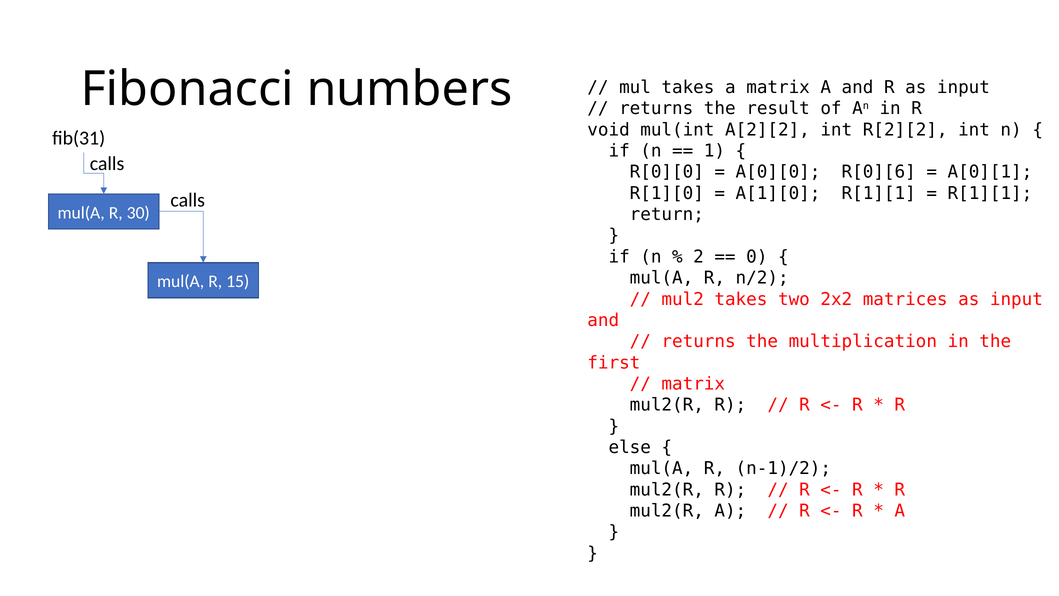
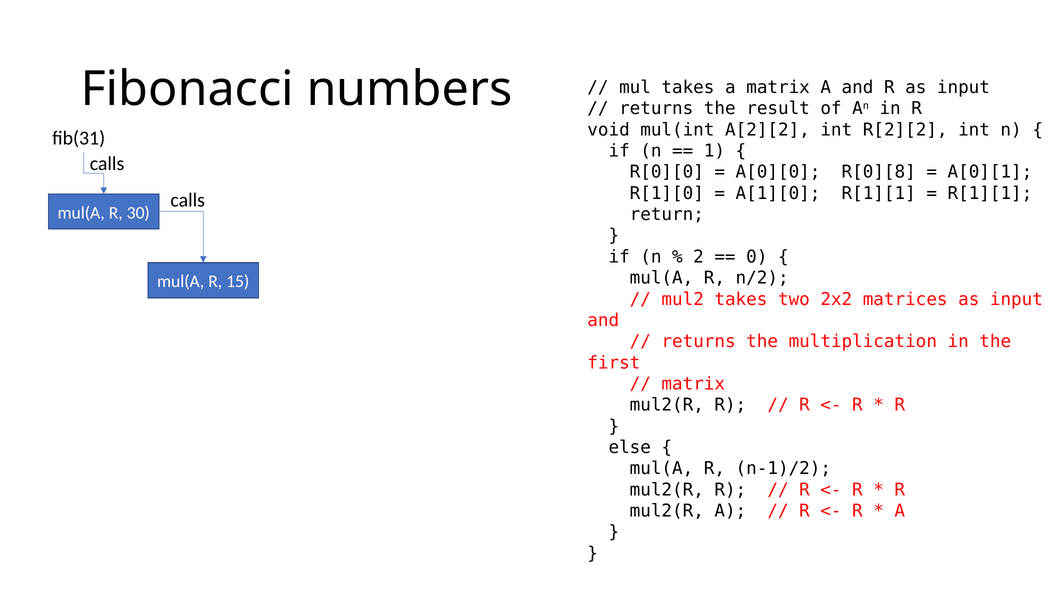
R[0][6: R[0][6 -> R[0][8
